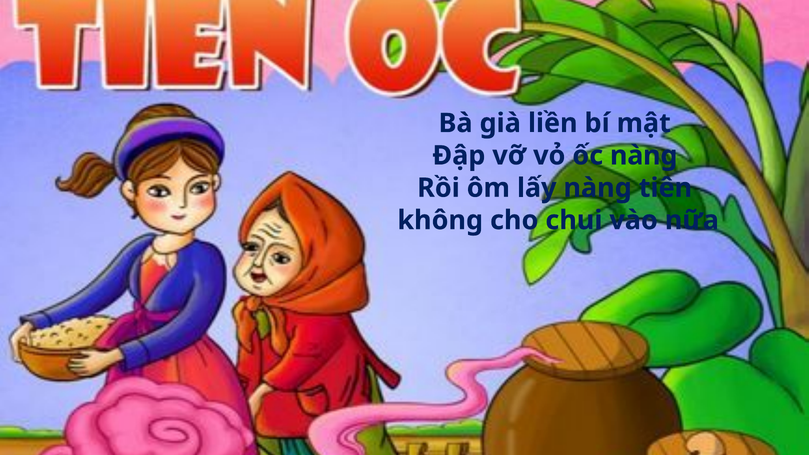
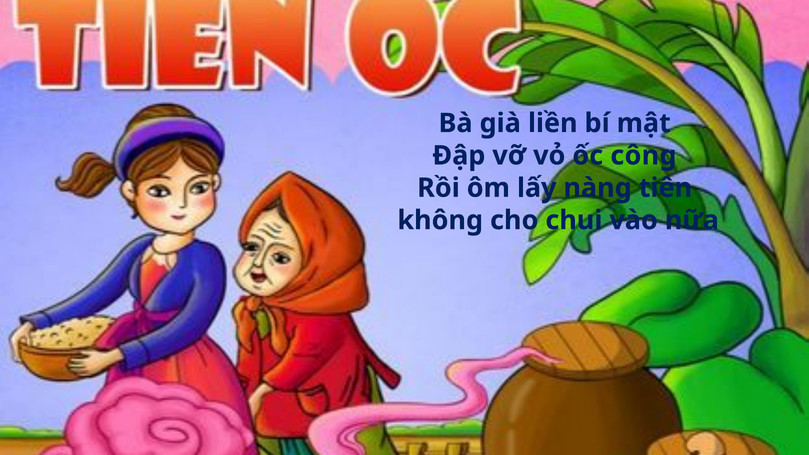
ốc nàng: nàng -> công
